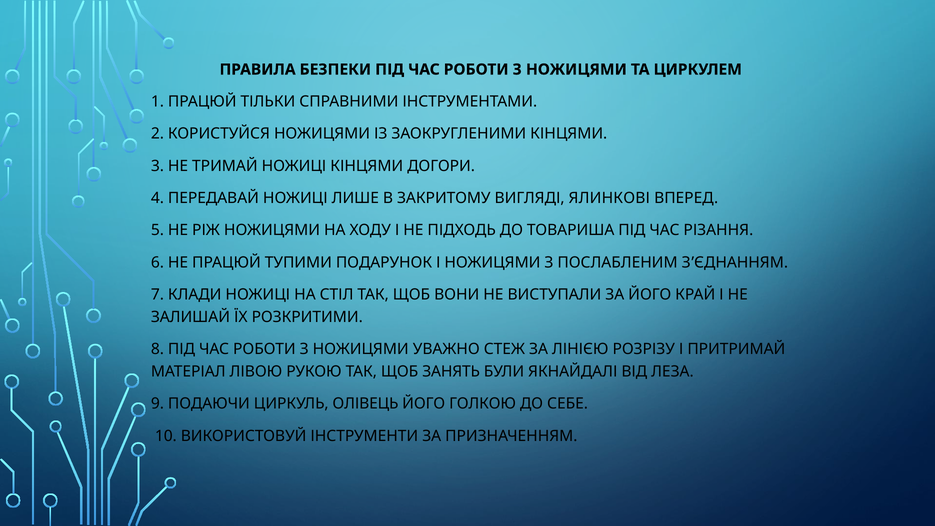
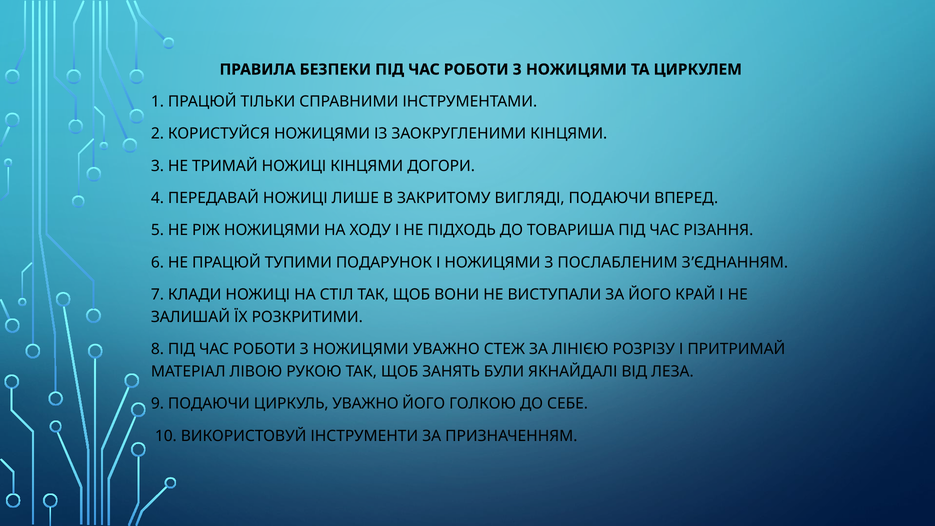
ВИГЛЯДІ ЯЛИНКОВІ: ЯЛИНКОВІ -> ПОДАЮЧИ
ЦИРКУЛЬ ОЛІВЕЦЬ: ОЛІВЕЦЬ -> УВАЖНО
